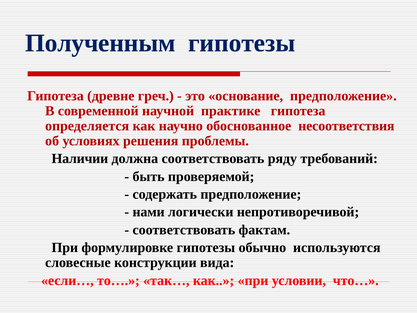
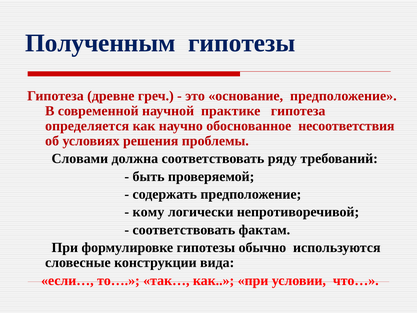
Наличии: Наличии -> Словами
нами: нами -> кому
